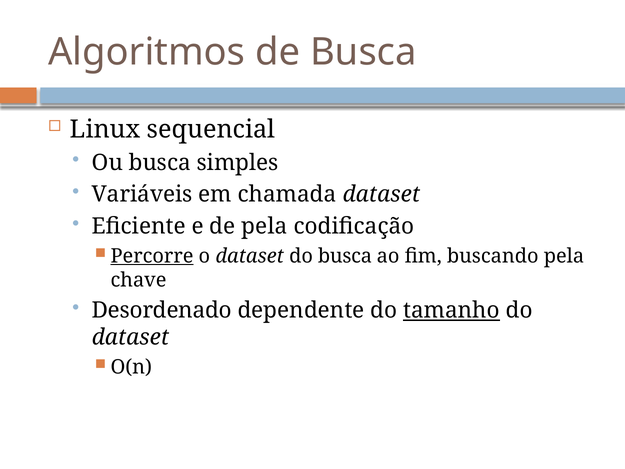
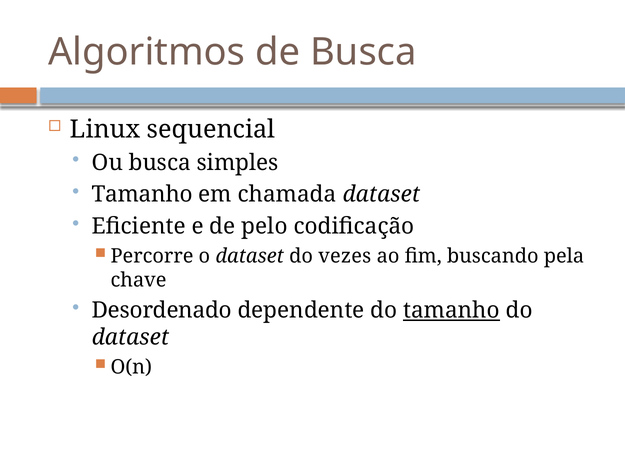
Variáveis at (142, 194): Variáveis -> Tamanho
de pela: pela -> pelo
Percorre underline: present -> none
do busca: busca -> vezes
